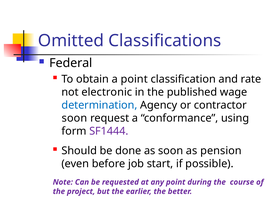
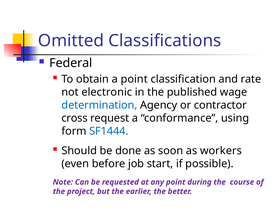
soon at (74, 118): soon -> cross
SF1444 colour: purple -> blue
pension: pension -> workers
